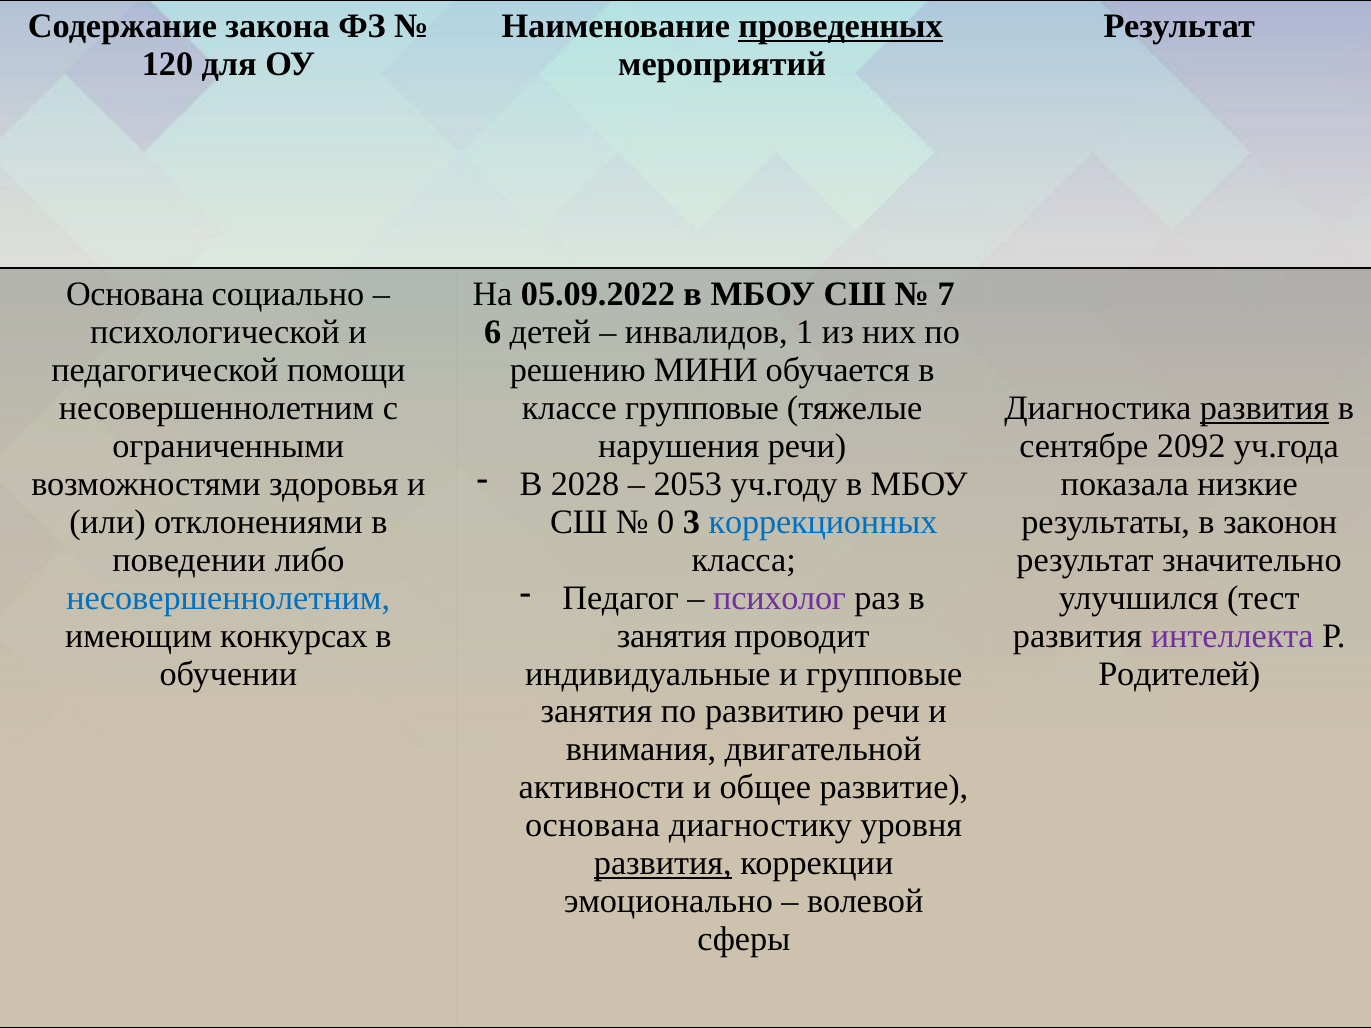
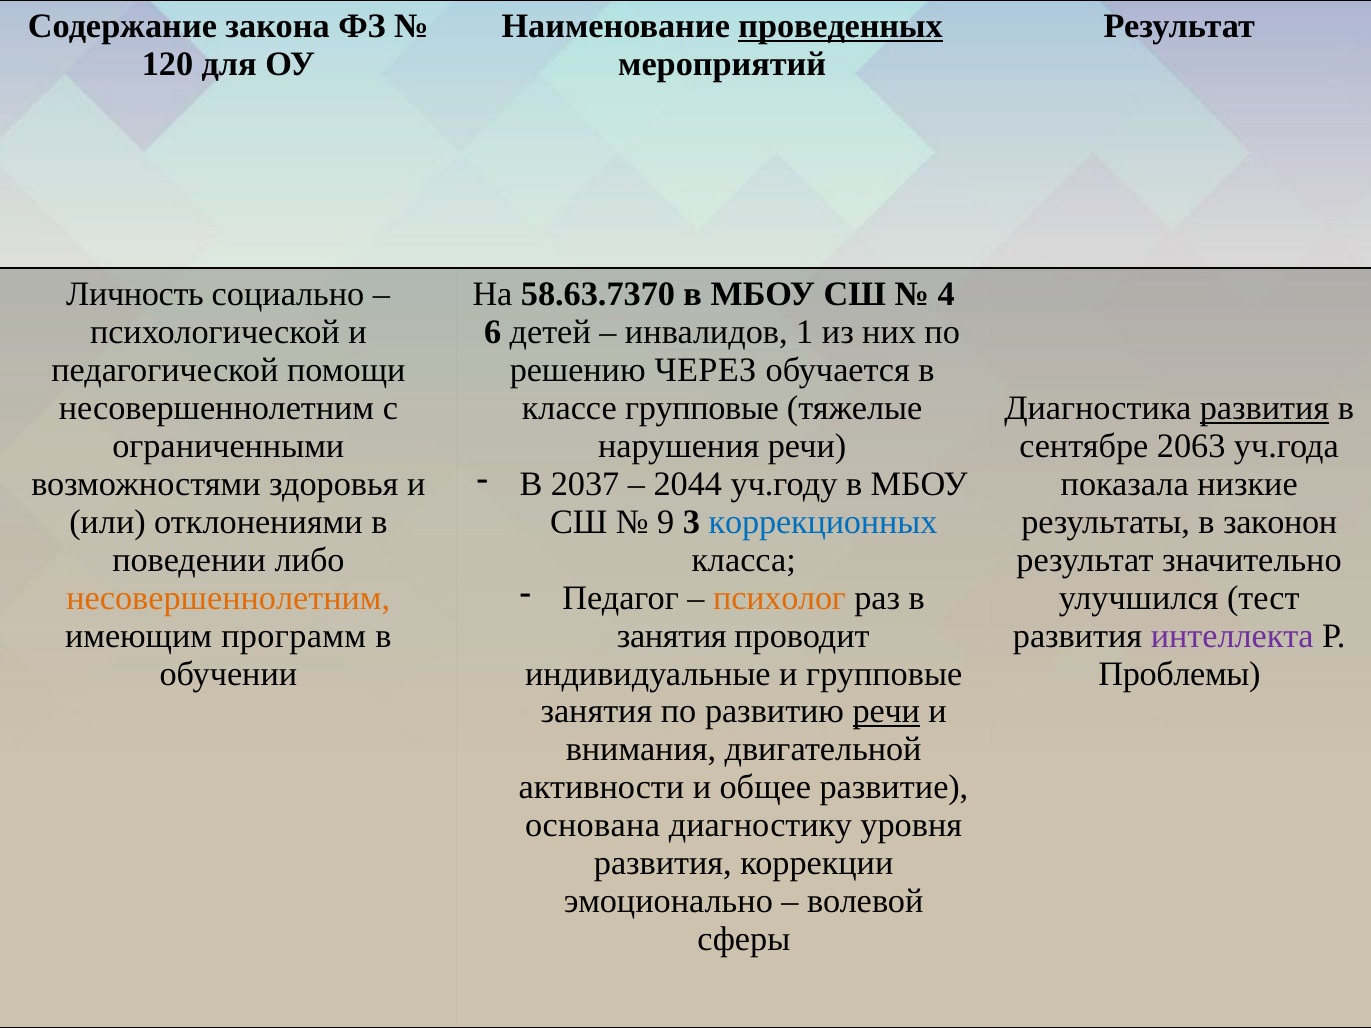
Основана at (135, 294): Основана -> Личность
05.09.2022: 05.09.2022 -> 58.63.7370
7: 7 -> 4
МИНИ: МИНИ -> ЧЕРЕЗ
2092: 2092 -> 2063
2028: 2028 -> 2037
2053: 2053 -> 2044
0: 0 -> 9
психолог colour: purple -> orange
несовершеннолетним at (228, 598) colour: blue -> orange
конкурсах: конкурсах -> программ
Родителей: Родителей -> Проблемы
речи at (886, 712) underline: none -> present
развития at (663, 864) underline: present -> none
